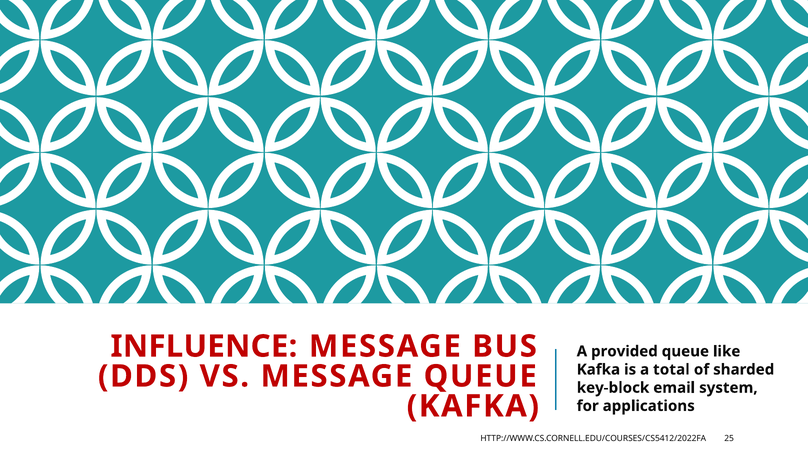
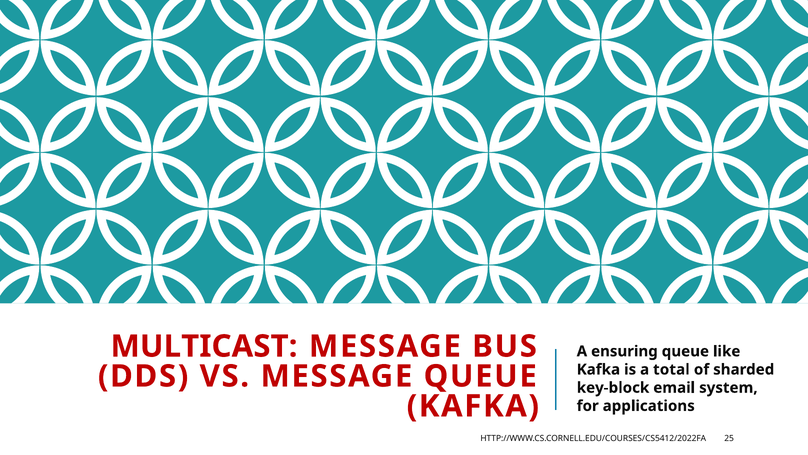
INFLUENCE: INFLUENCE -> MULTICAST
provided: provided -> ensuring
